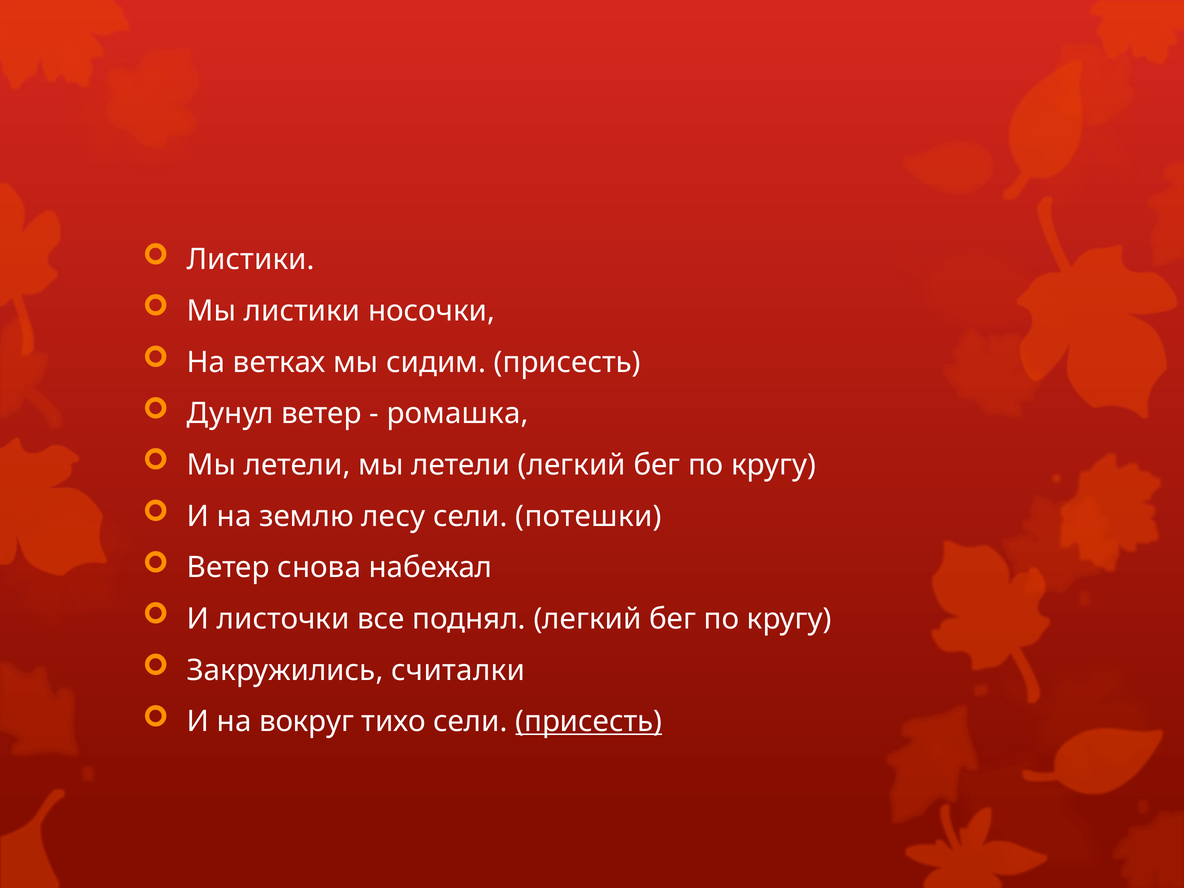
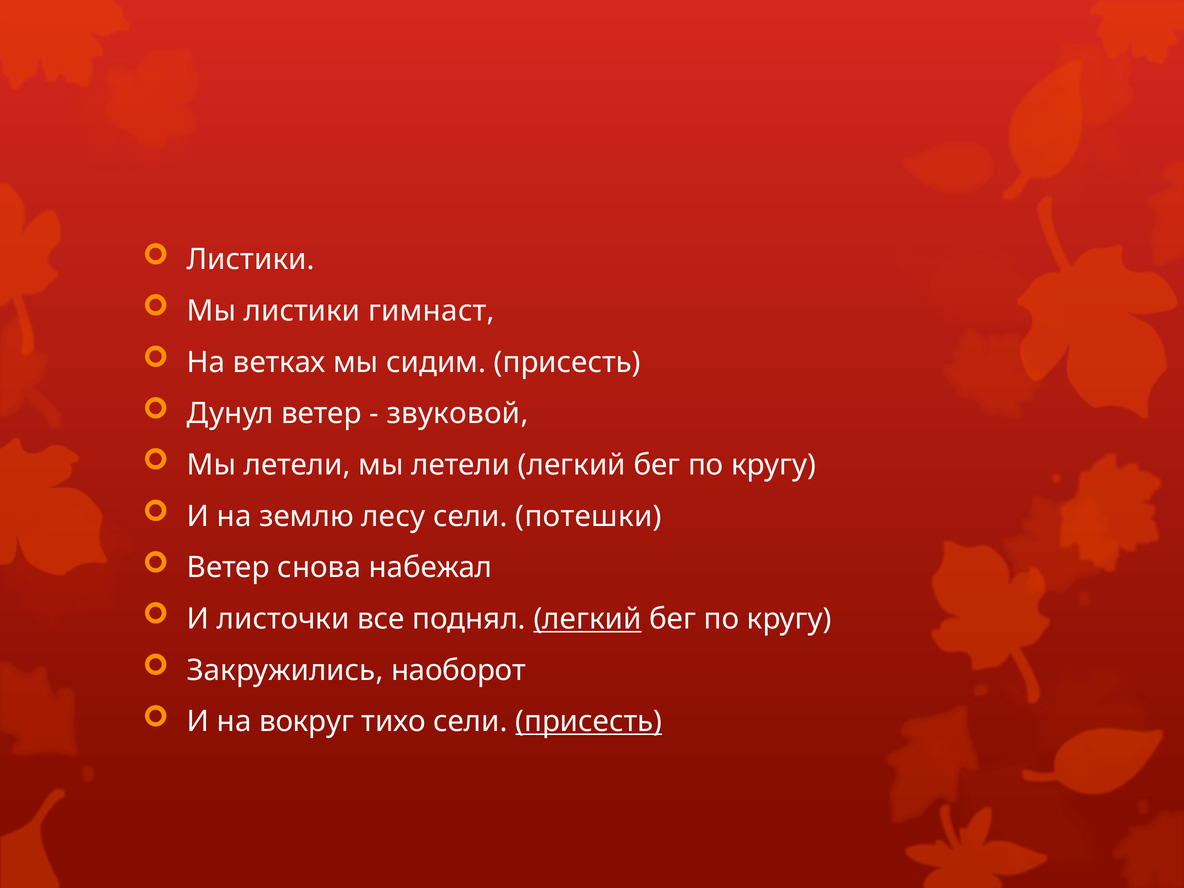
носочки: носочки -> гимнаст
ромашка: ромашка -> звуковой
легкий at (588, 619) underline: none -> present
считалки: считалки -> наоборот
